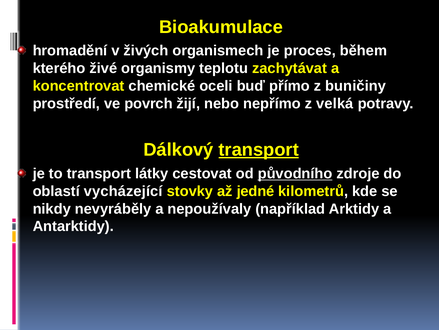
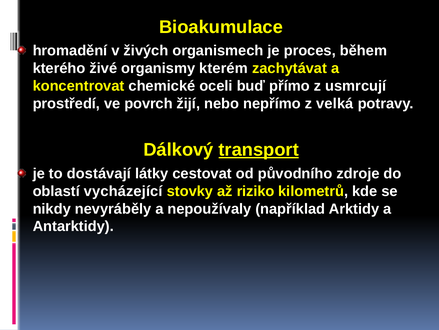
teplotu: teplotu -> kterém
buničiny: buničiny -> usmrcují
to transport: transport -> dostávají
původního underline: present -> none
jedné: jedné -> riziko
